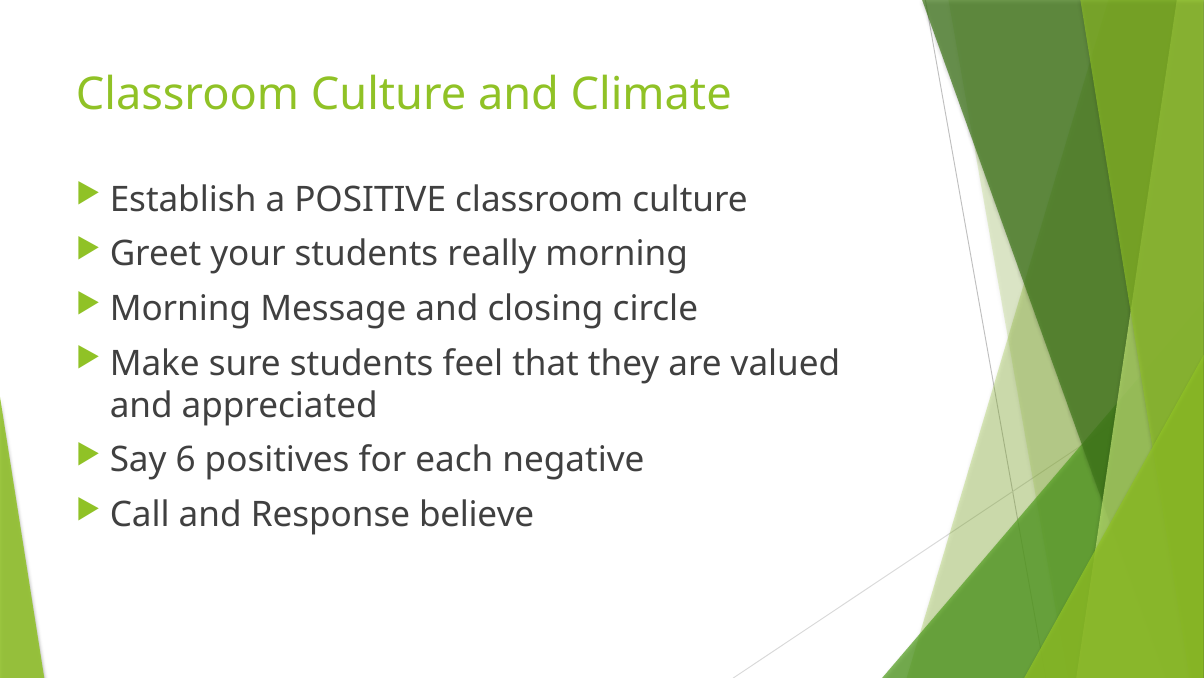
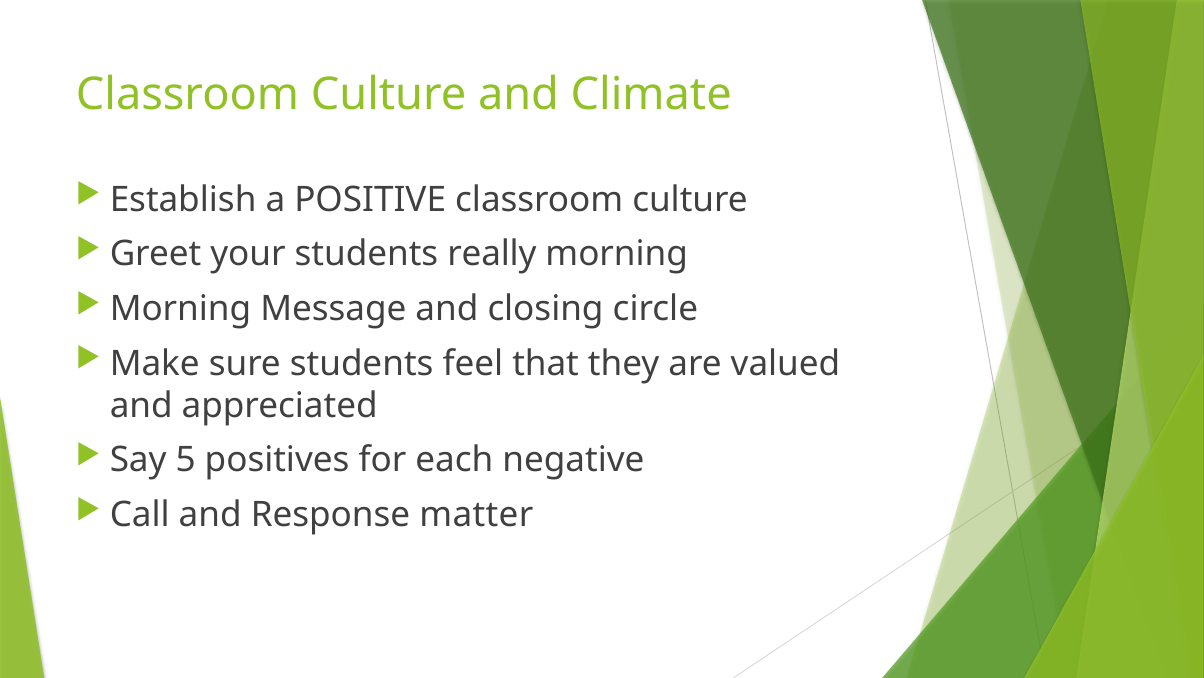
6: 6 -> 5
believe: believe -> matter
